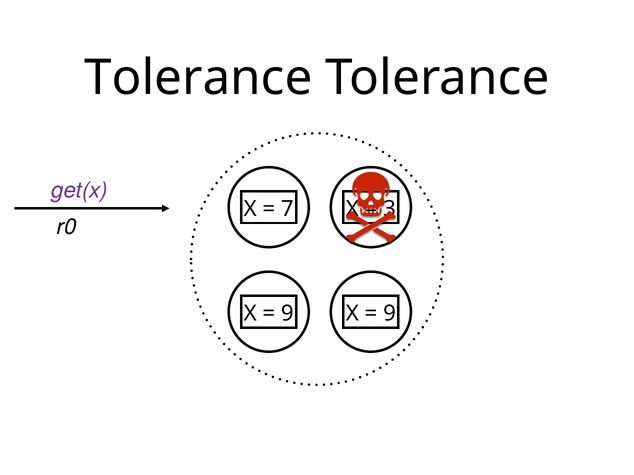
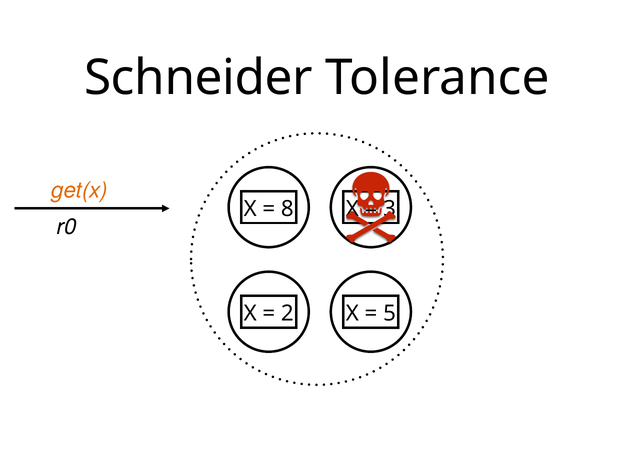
Tolerance at (198, 78): Tolerance -> Schneider
get(x colour: purple -> orange
7: 7 -> 8
9 at (287, 314): 9 -> 2
9 at (390, 314): 9 -> 5
